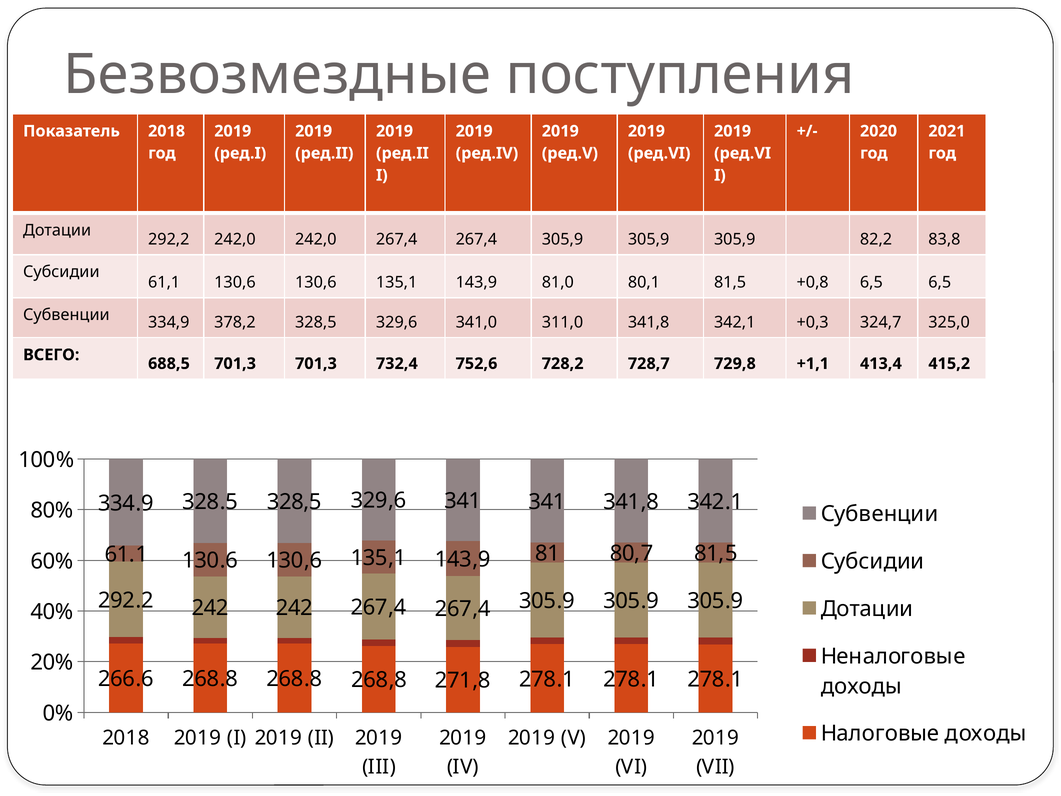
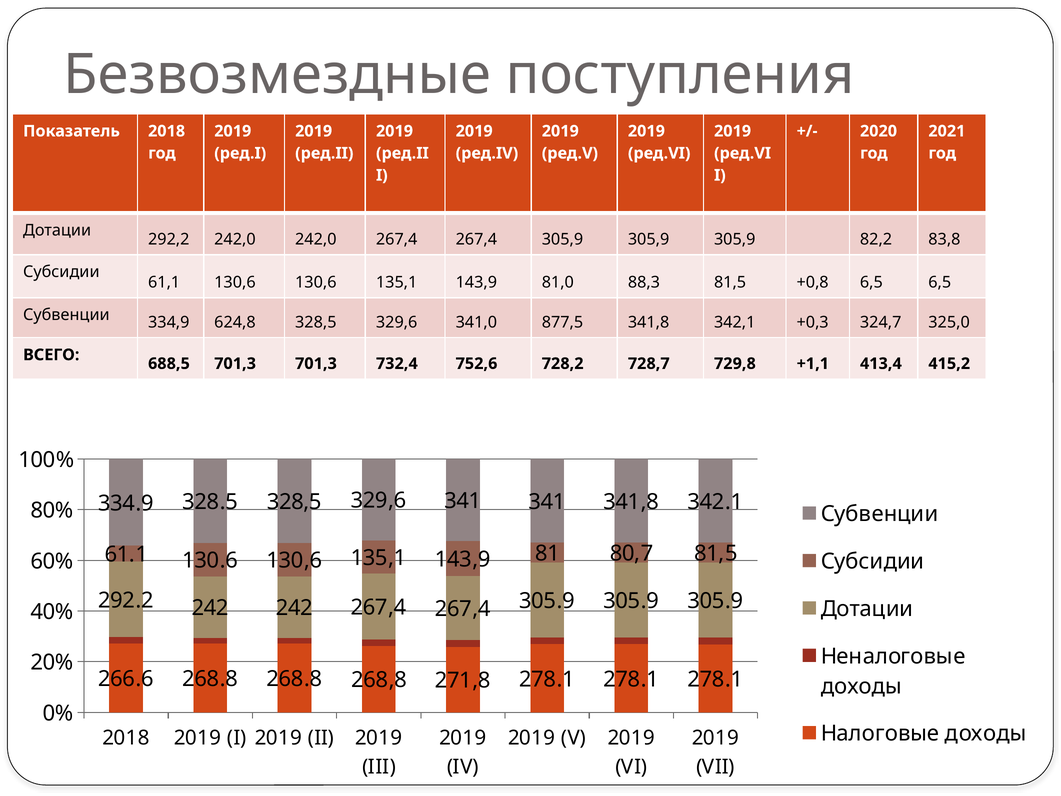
80,1: 80,1 -> 88,3
378,2: 378,2 -> 624,8
311,0: 311,0 -> 877,5
